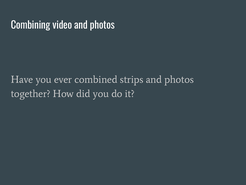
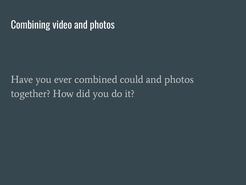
strips: strips -> could
